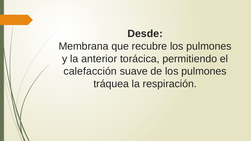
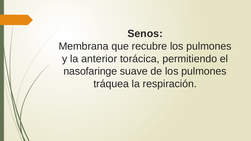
Desde: Desde -> Senos
calefacción: calefacción -> nasofaringe
